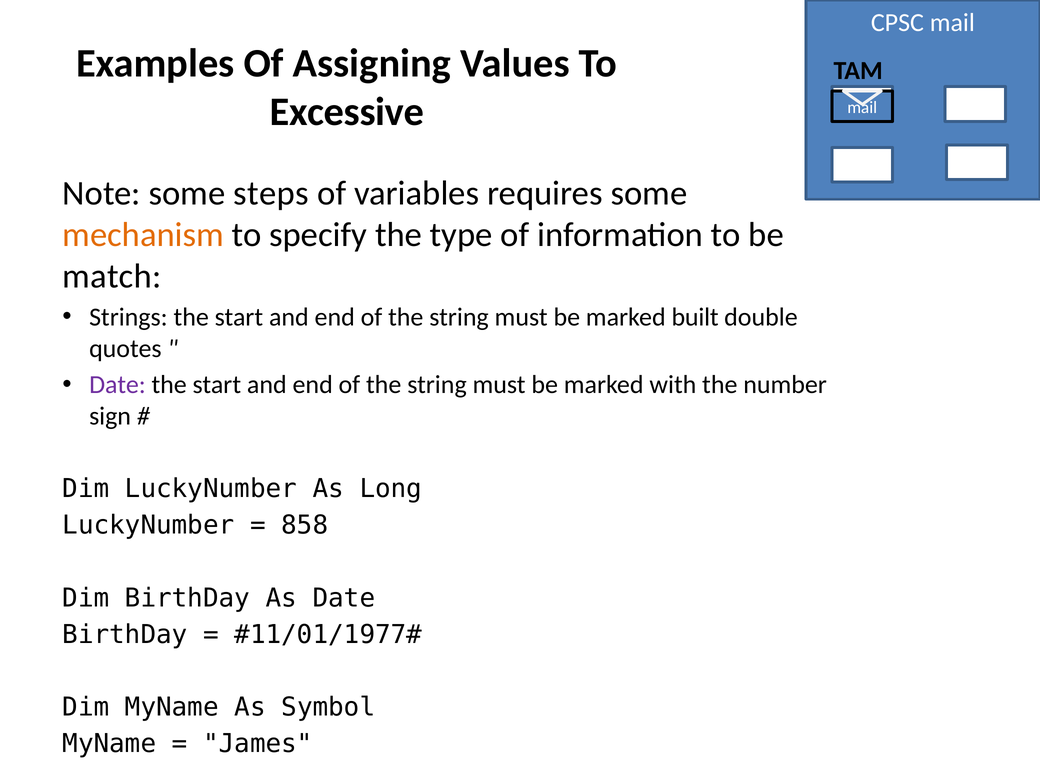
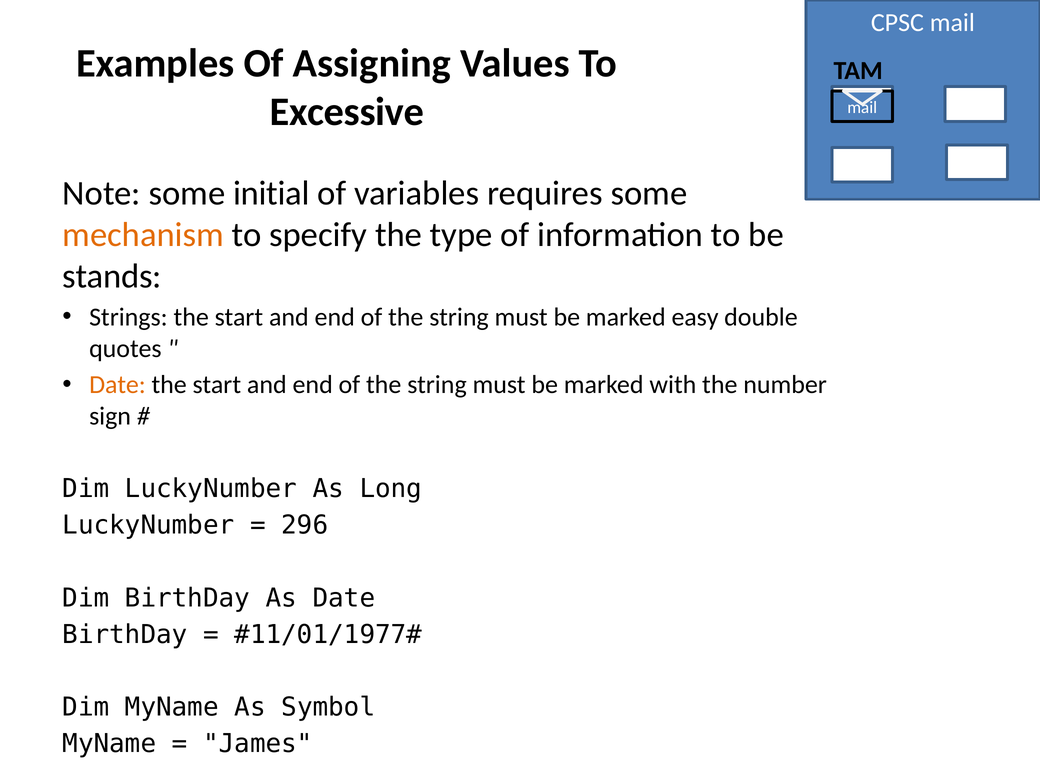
steps: steps -> initial
match: match -> stands
built: built -> easy
Date at (117, 385) colour: purple -> orange
858: 858 -> 296
